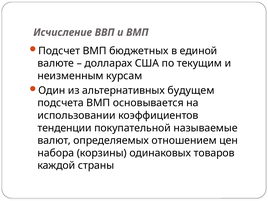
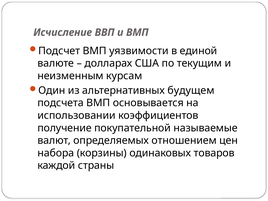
бюджетных: бюджетных -> уязвимости
тенденции: тенденции -> получение
